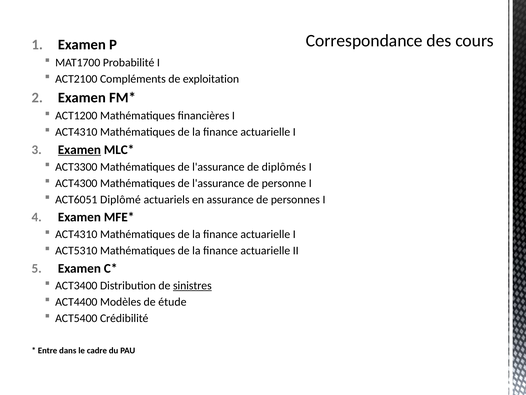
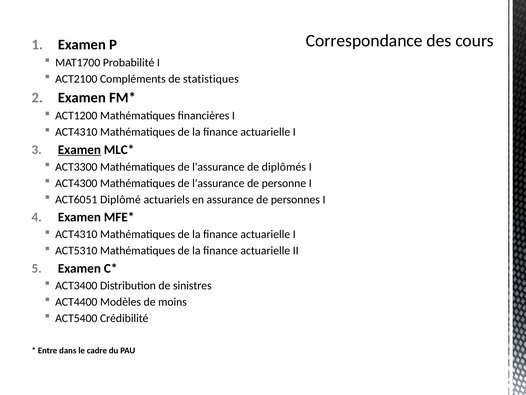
exploitation: exploitation -> statistiques
sinistres underline: present -> none
étude: étude -> moins
